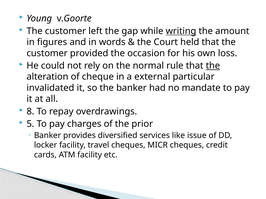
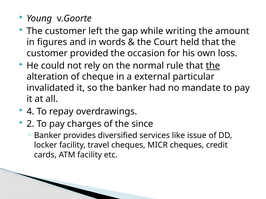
writing underline: present -> none
8: 8 -> 4
5: 5 -> 2
prior: prior -> since
